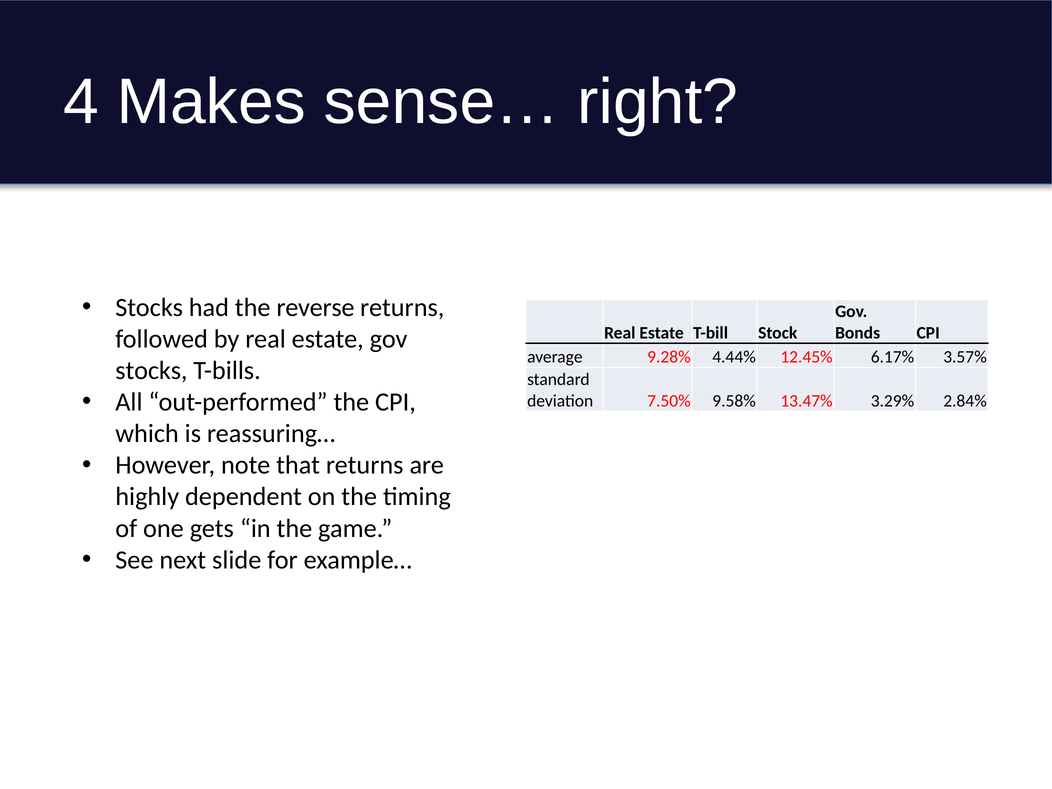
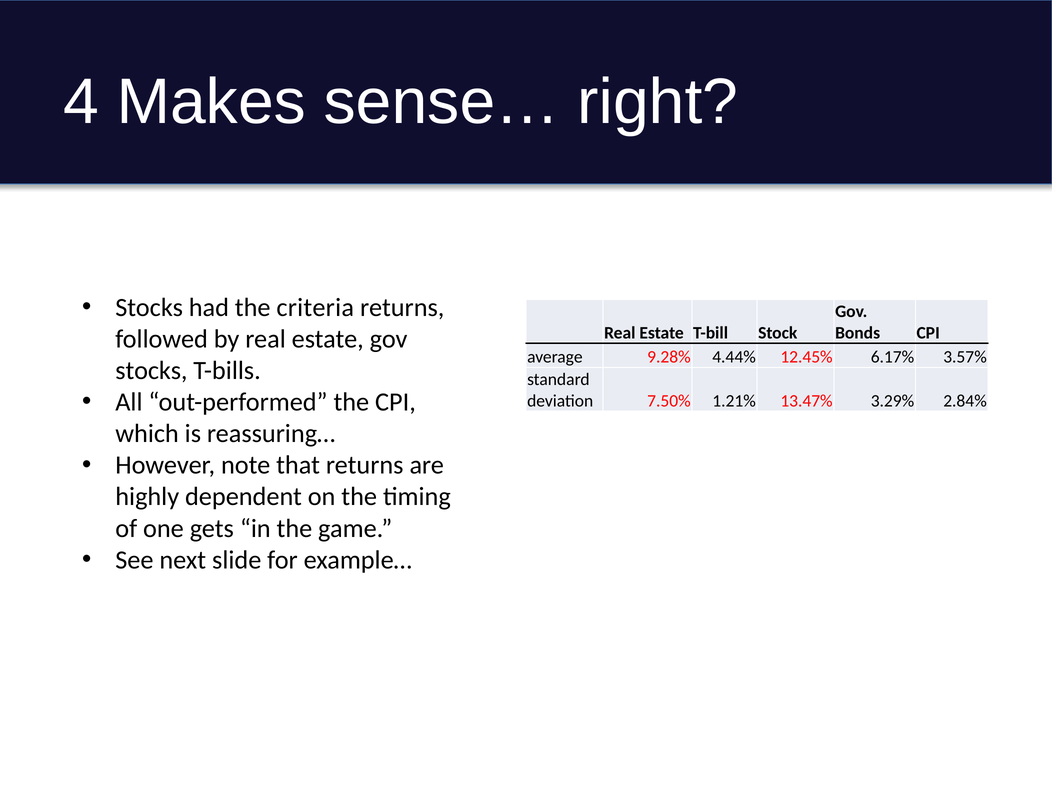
reverse: reverse -> criteria
9.58%: 9.58% -> 1.21%
